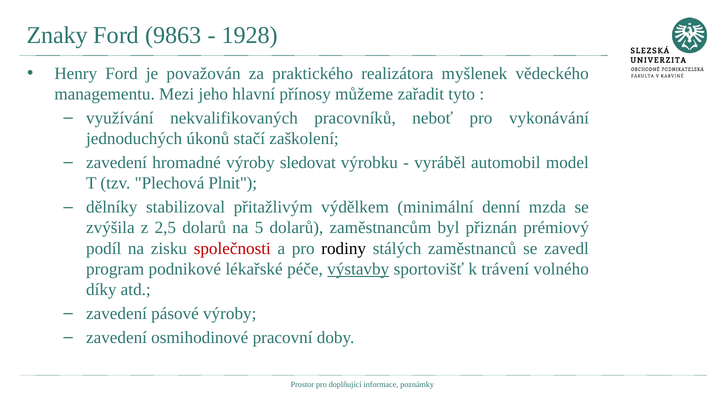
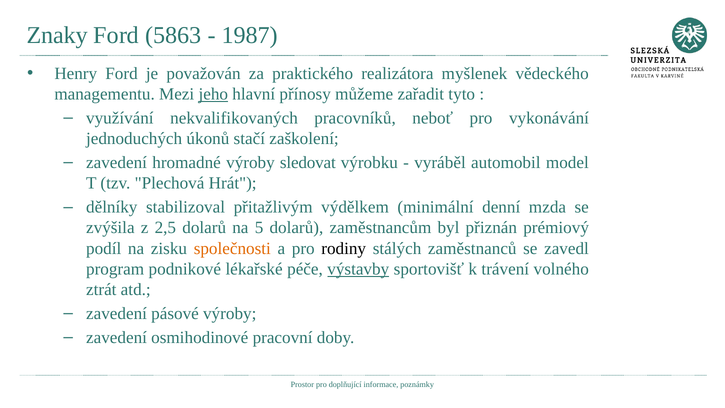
9863: 9863 -> 5863
1928: 1928 -> 1987
jeho underline: none -> present
Plnit: Plnit -> Hrát
společnosti colour: red -> orange
díky: díky -> ztrát
